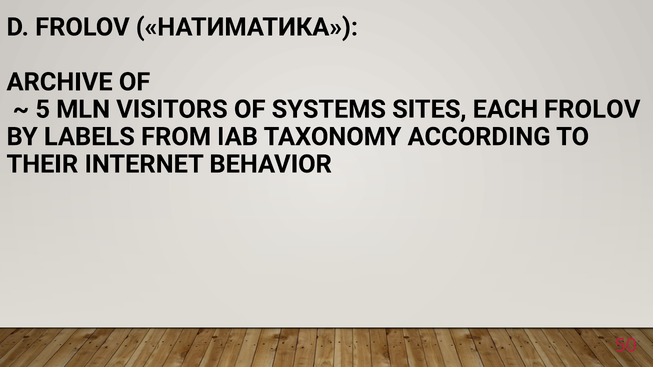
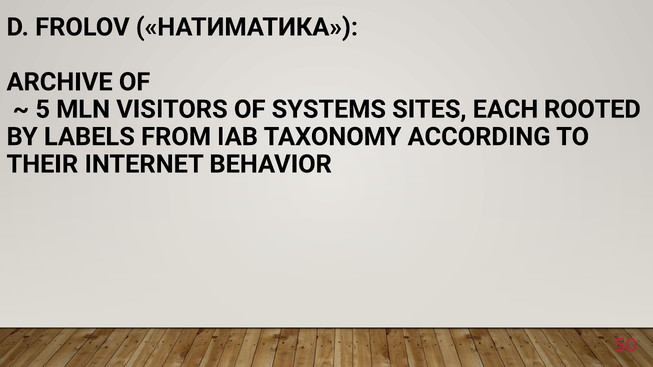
EACH FROLOV: FROLOV -> ROOTED
